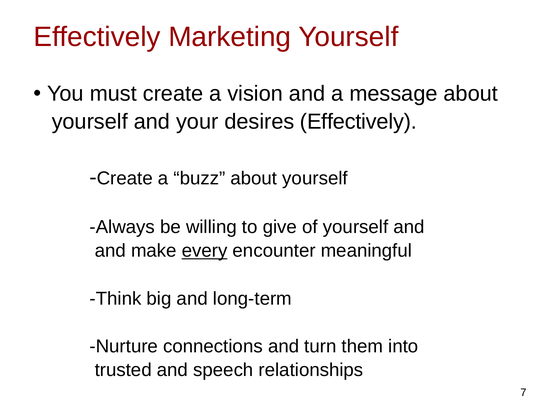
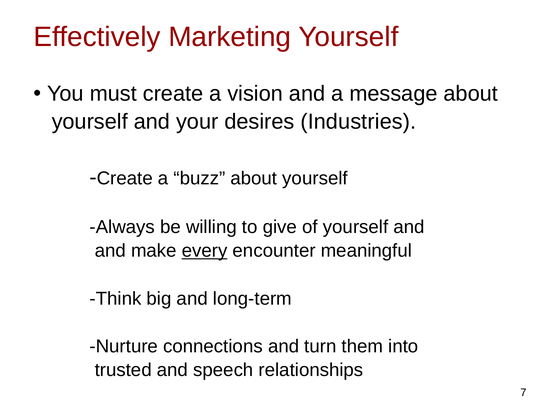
desires Effectively: Effectively -> Industries
